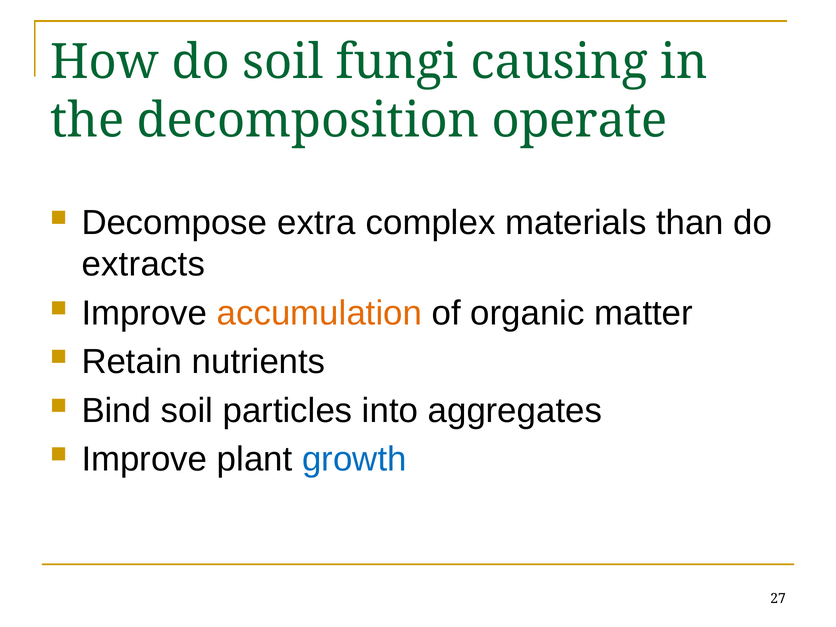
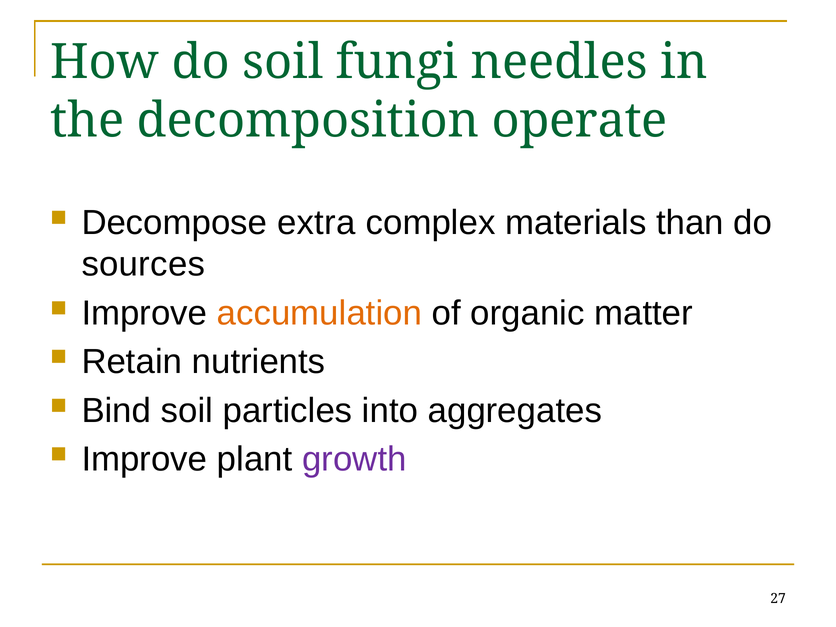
causing: causing -> needles
extracts: extracts -> sources
growth colour: blue -> purple
